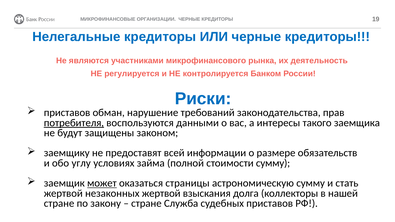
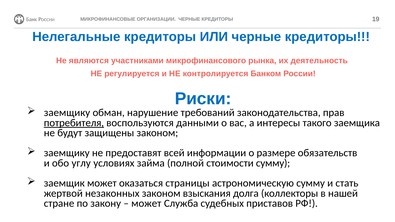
приставов at (67, 113): приставов -> заемщику
может at (102, 183) underline: present -> none
незаконных жертвой: жертвой -> законом
стране at (146, 203): стране -> может
